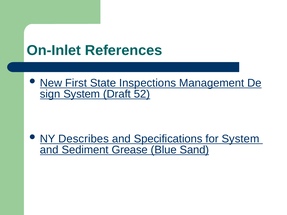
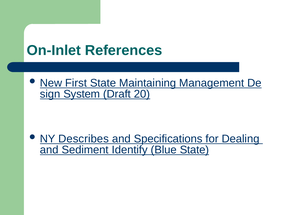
Inspections: Inspections -> Maintaining
52: 52 -> 20
for System: System -> Dealing
Grease: Grease -> Identify
Blue Sand: Sand -> State
